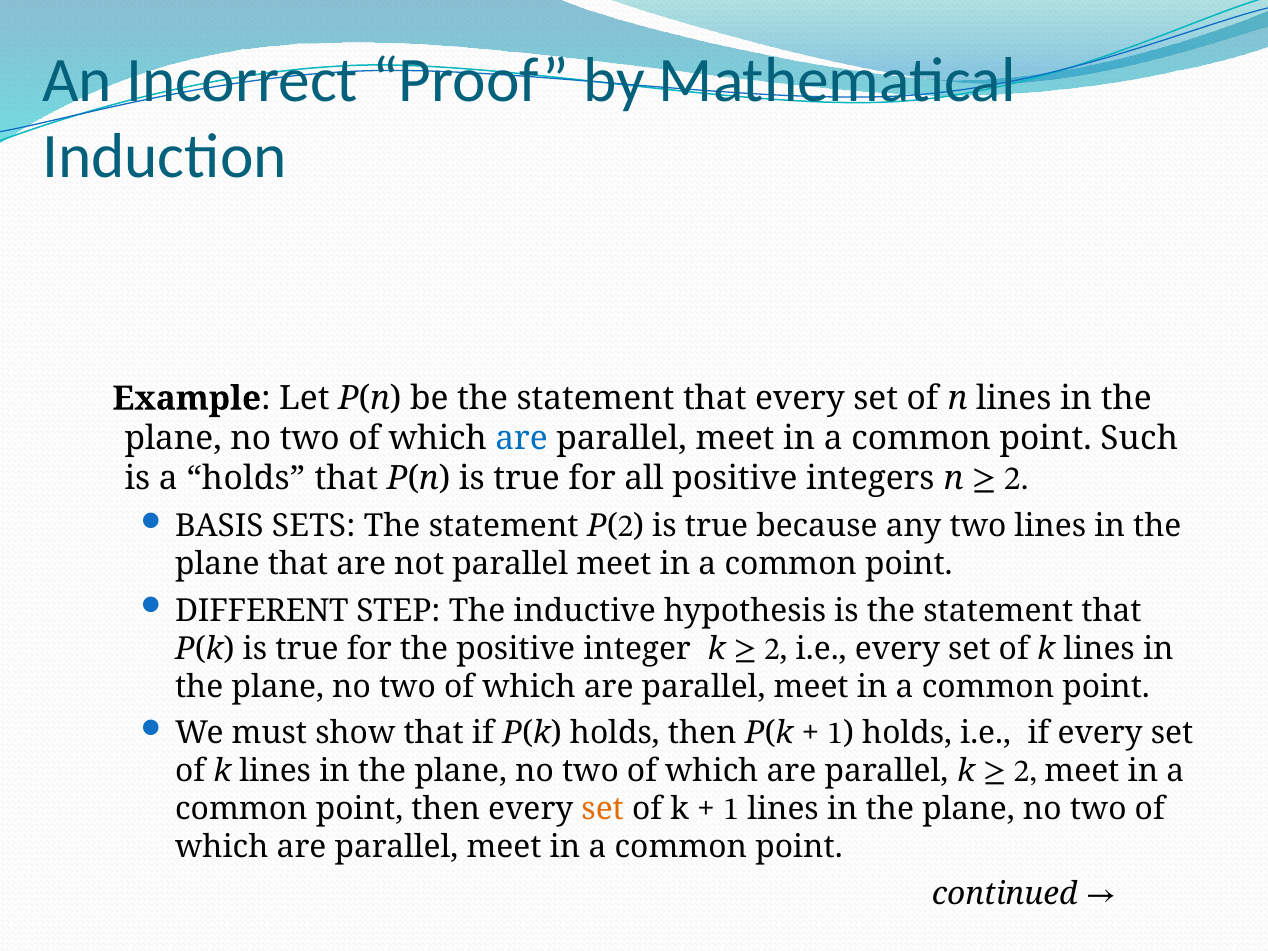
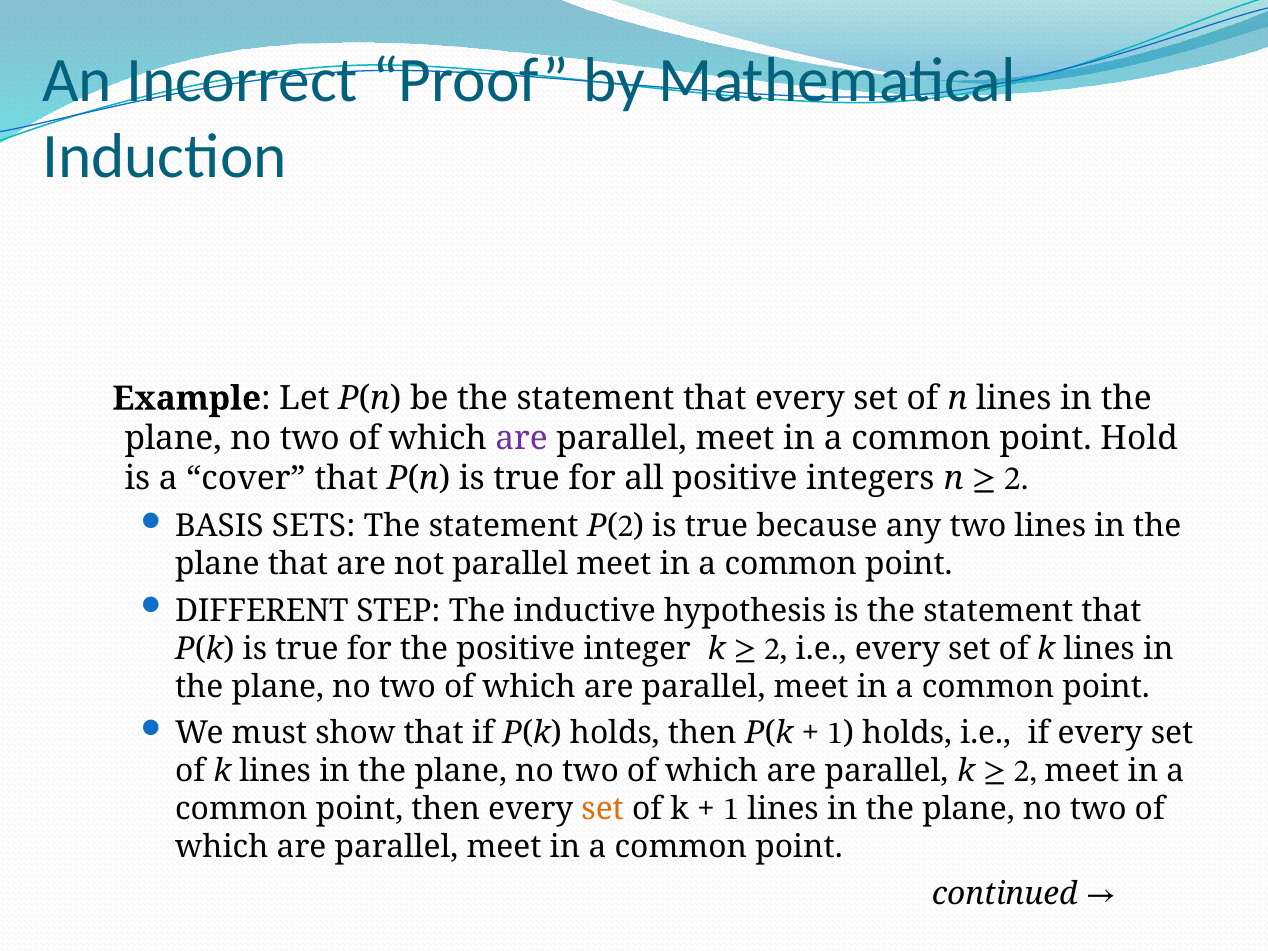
are at (522, 439) colour: blue -> purple
Such: Such -> Hold
a holds: holds -> cover
